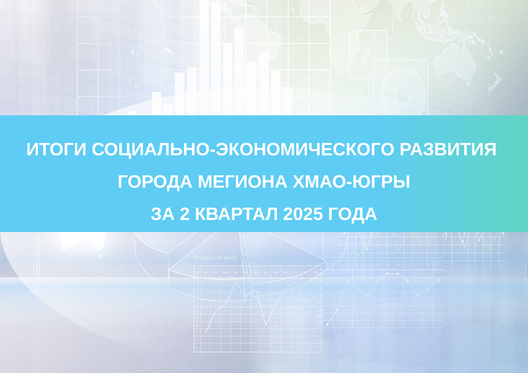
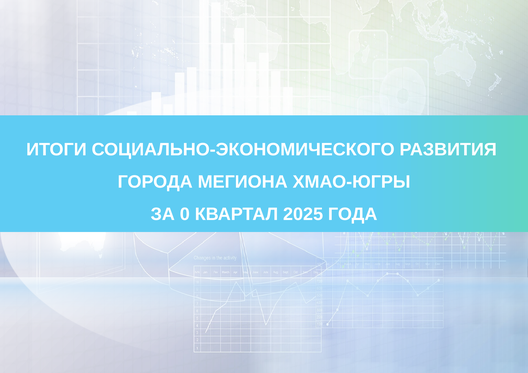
2: 2 -> 0
